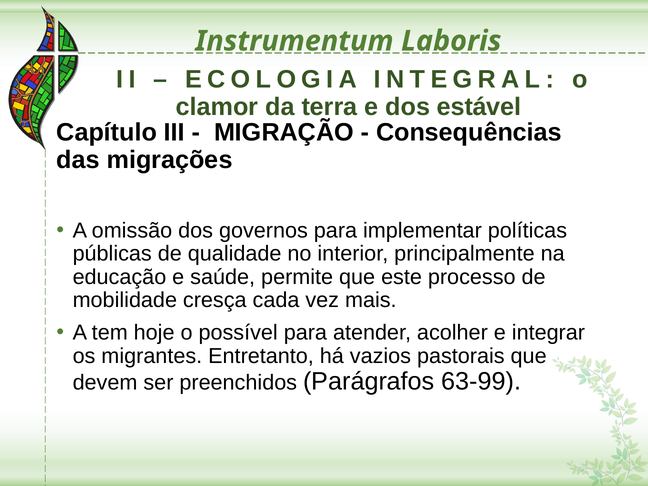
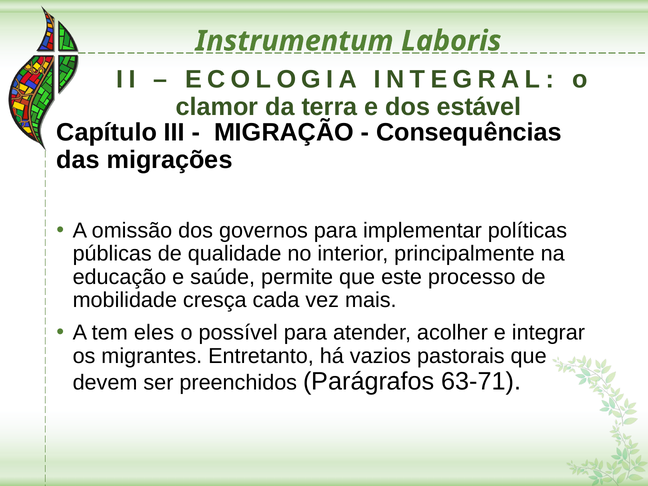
hoje: hoje -> eles
63-99: 63-99 -> 63-71
